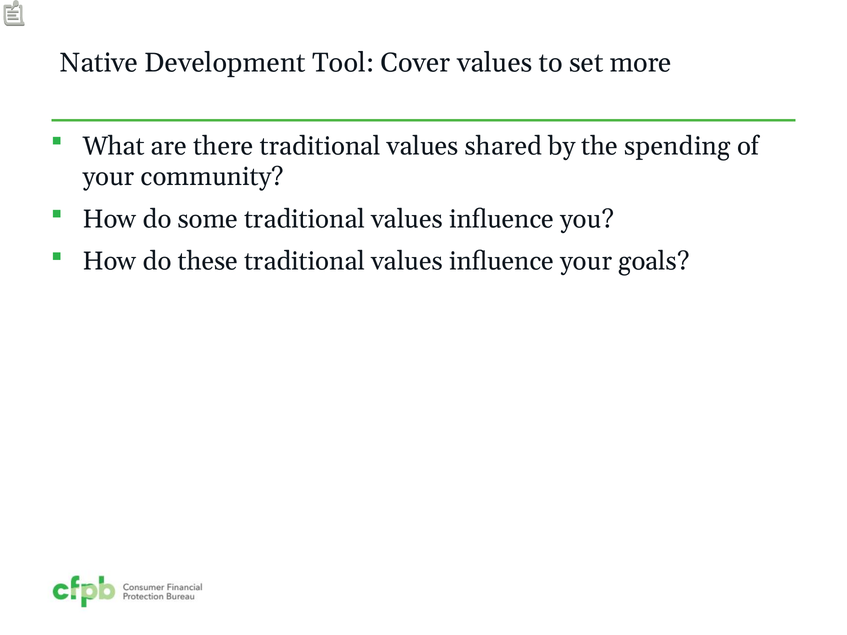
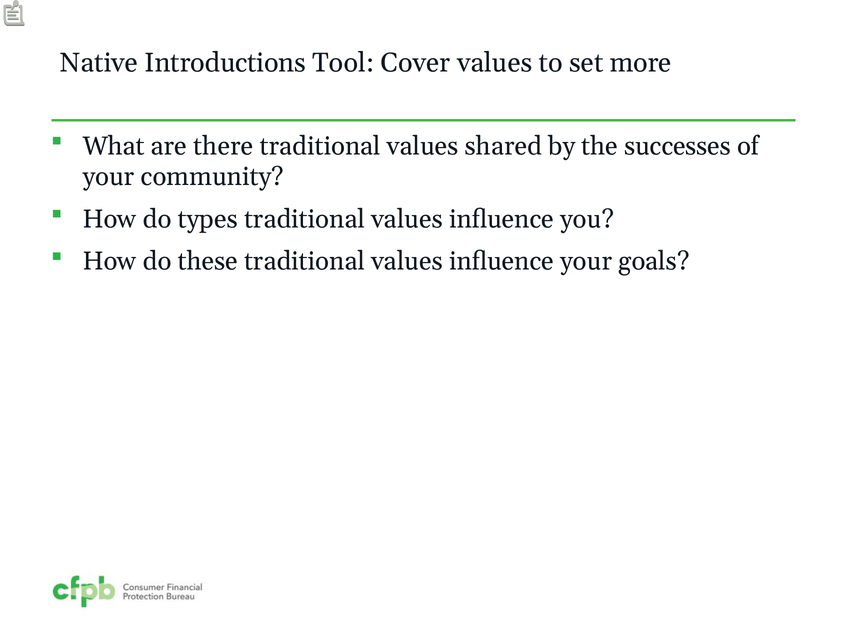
Development: Development -> Introductions
spending: spending -> successes
some: some -> types
